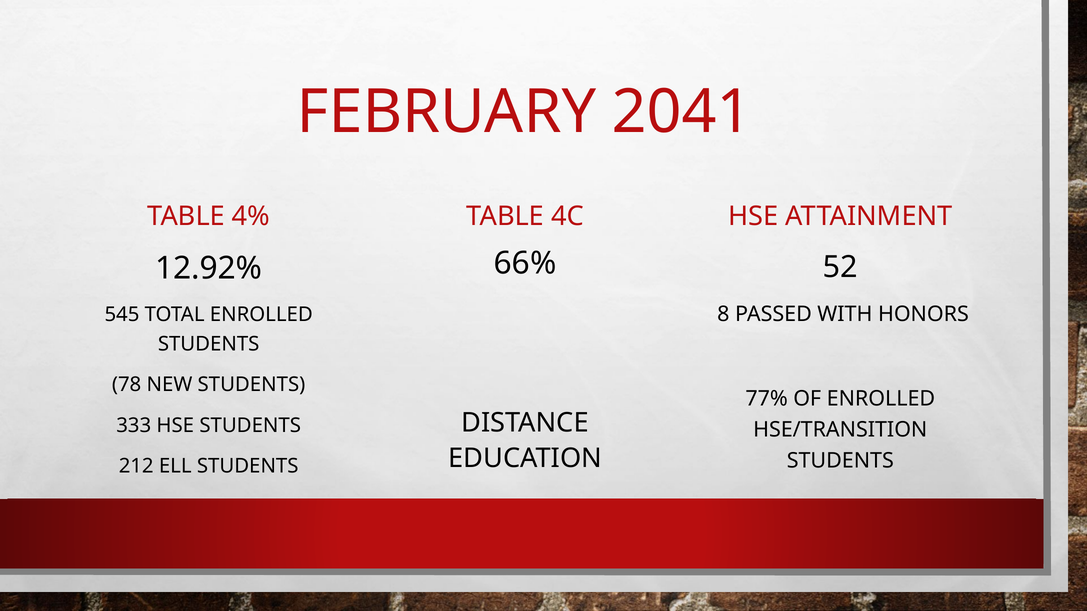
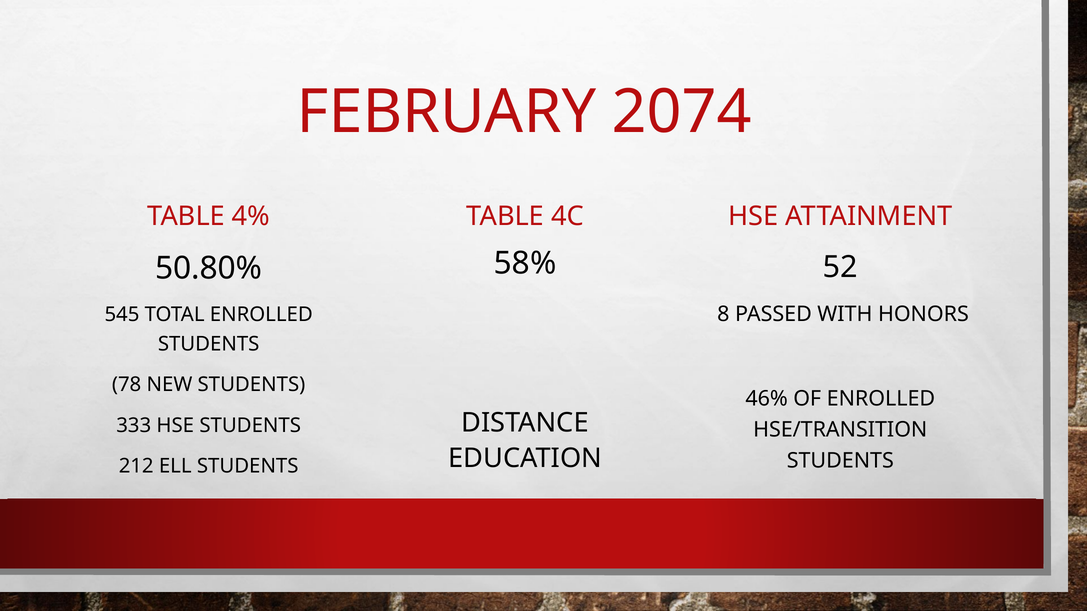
2041: 2041 -> 2074
66%: 66% -> 58%
12.92%: 12.92% -> 50.80%
77%: 77% -> 46%
